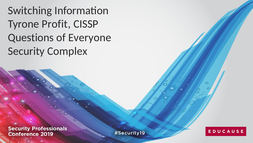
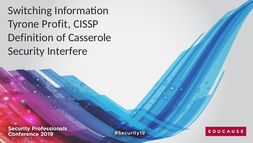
Questions: Questions -> Definition
Everyone: Everyone -> Casserole
Complex: Complex -> Interfere
